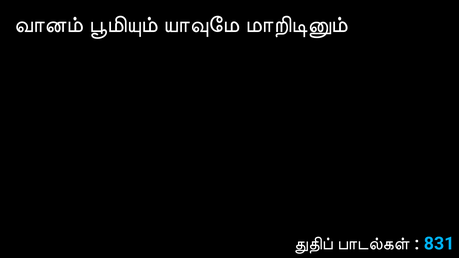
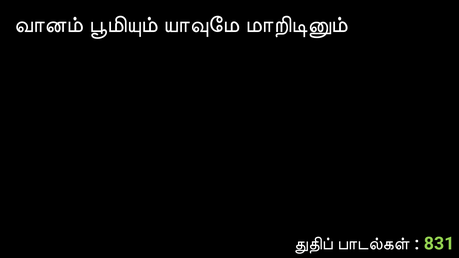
831 colour: light blue -> light green
